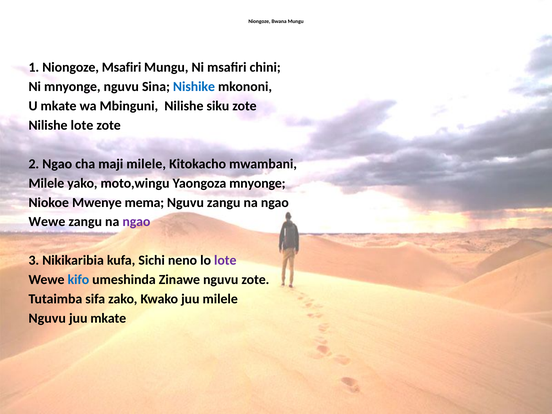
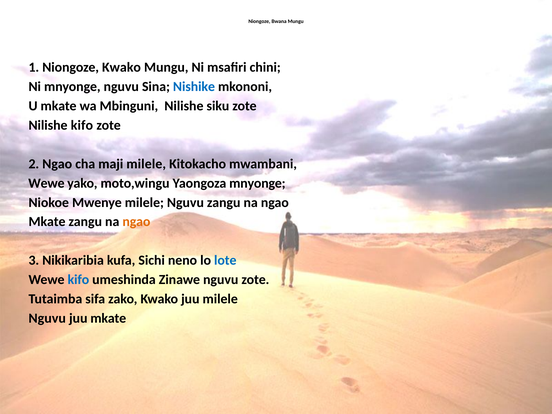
Niongoze Msafiri: Msafiri -> Kwako
Nilishe lote: lote -> kifo
Milele at (46, 183): Milele -> Wewe
Mwenye mema: mema -> milele
Wewe at (47, 222): Wewe -> Mkate
ngao at (136, 222) colour: purple -> orange
lote at (225, 260) colour: purple -> blue
